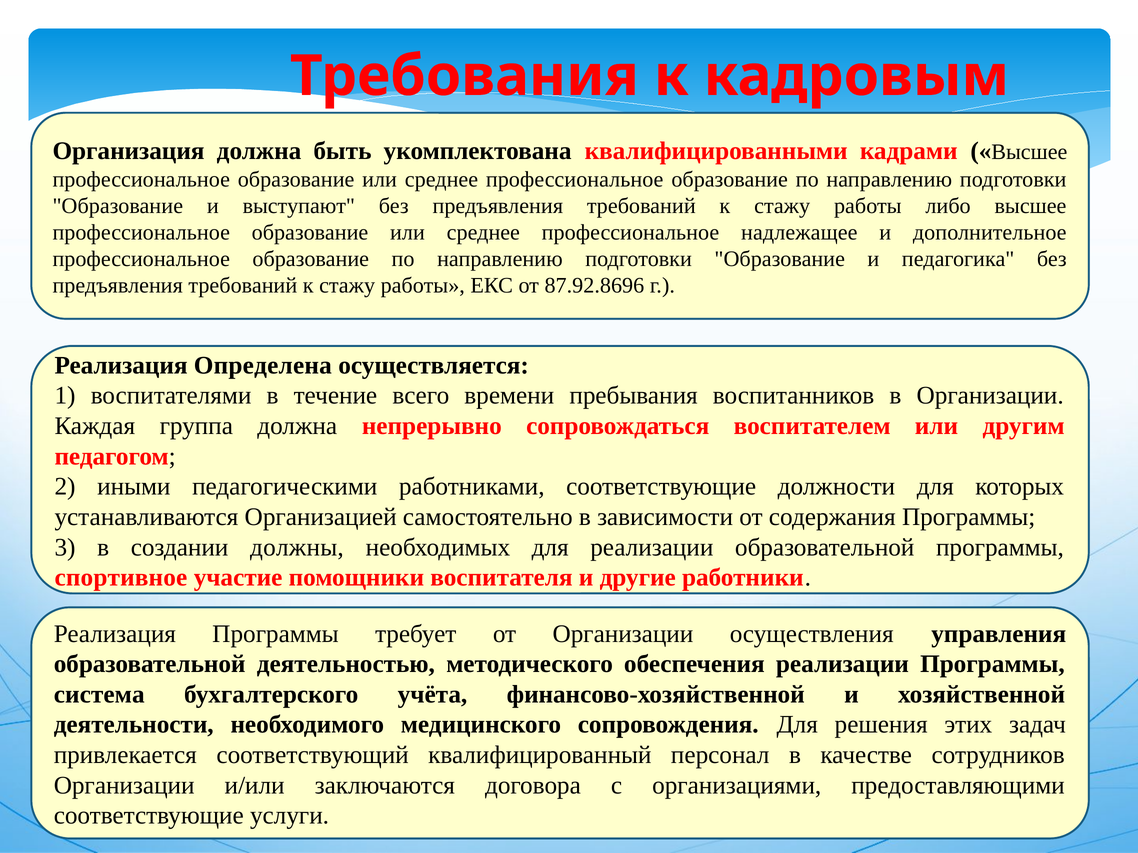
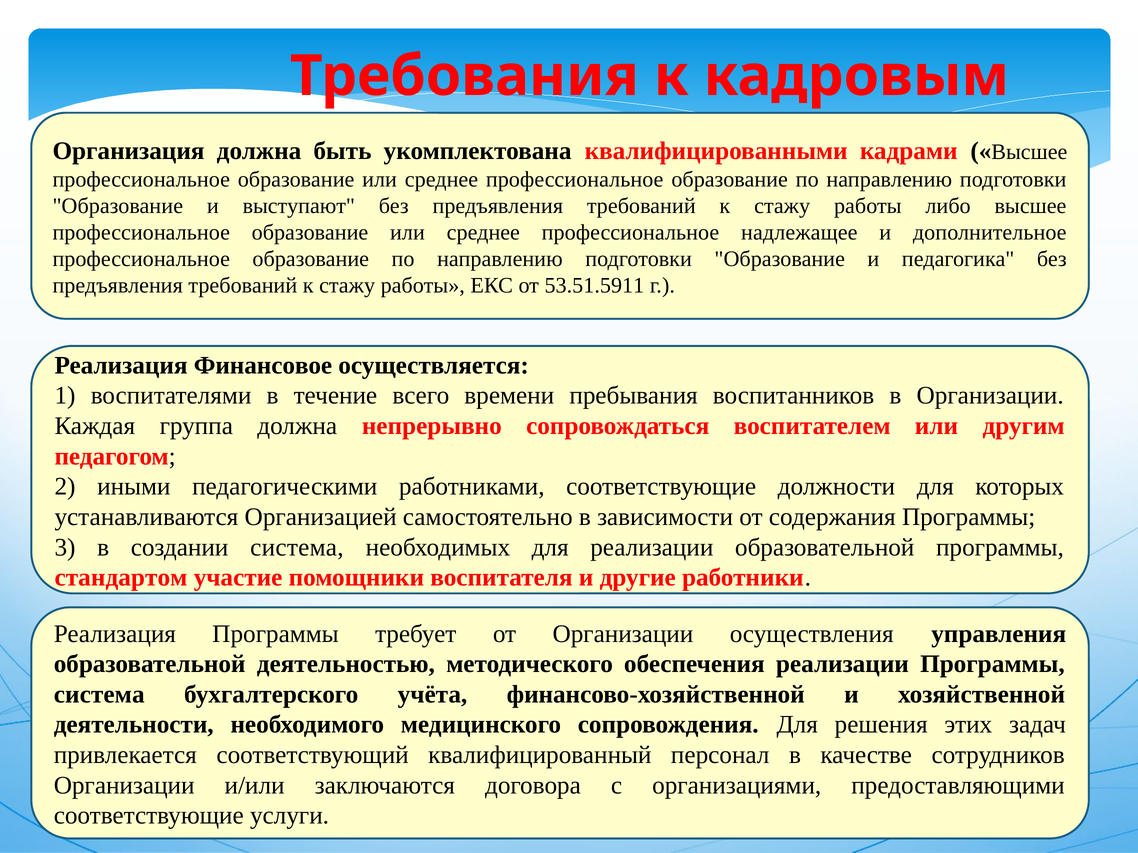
87.92.8696: 87.92.8696 -> 53.51.5911
Определена: Определена -> Финансовое
создании должны: должны -> система
спортивное: спортивное -> стандартом
